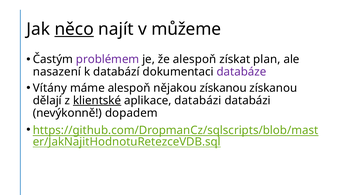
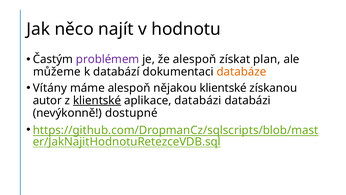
něco underline: present -> none
můžeme: můžeme -> hodnotu
nasazení: nasazení -> můžeme
databáze colour: purple -> orange
nějakou získanou: získanou -> klientské
dělají: dělají -> autor
dopadem: dopadem -> dostupné
